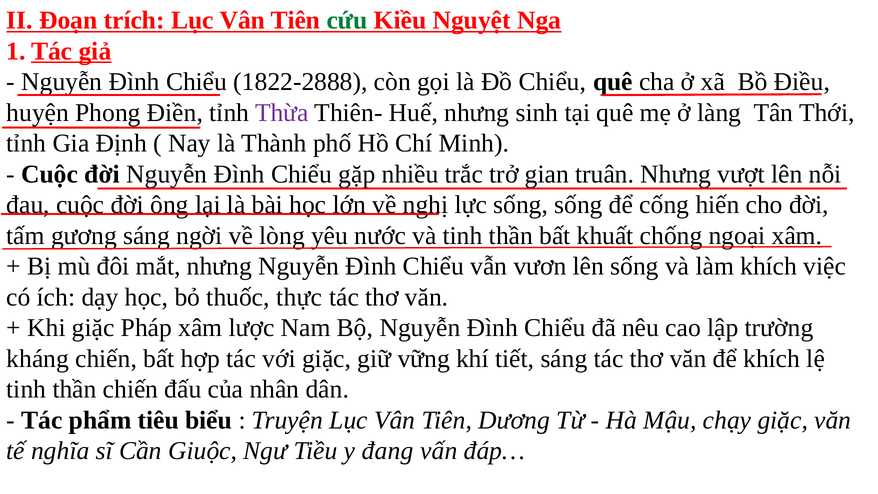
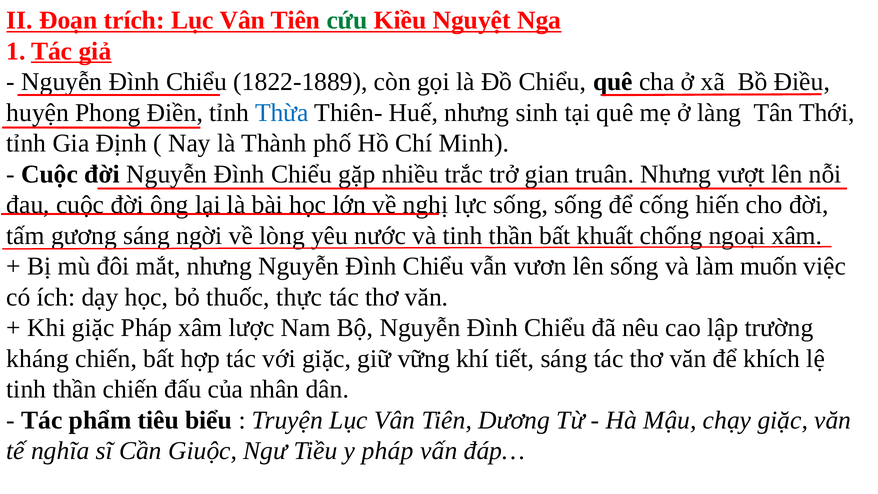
1822-2888: 1822-2888 -> 1822-1889
Thừa colour: purple -> blue
làm khích: khích -> muốn
y đang: đang -> pháp
